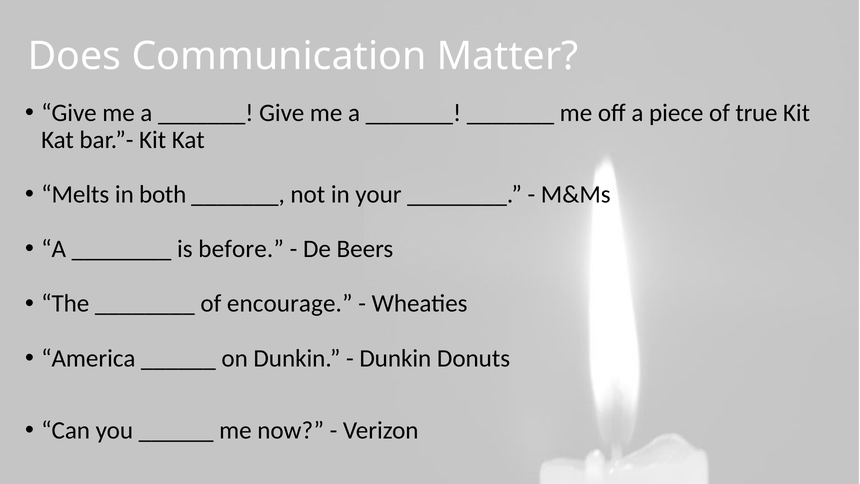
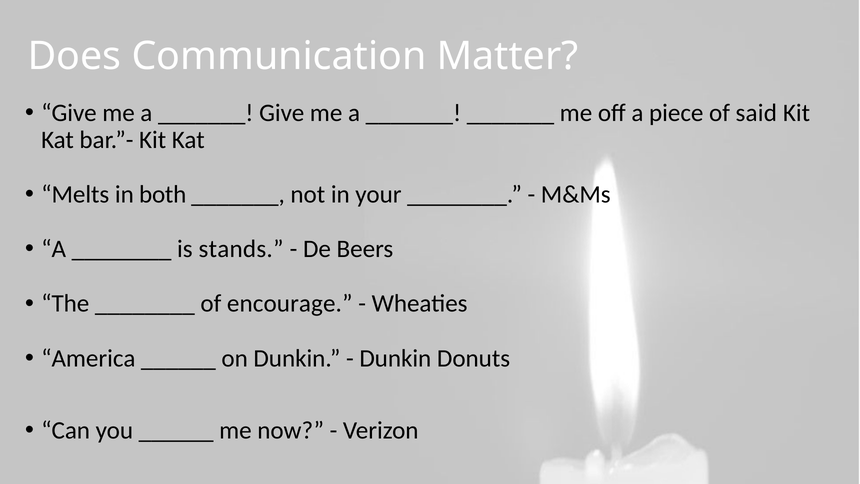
true: true -> said
before: before -> stands
